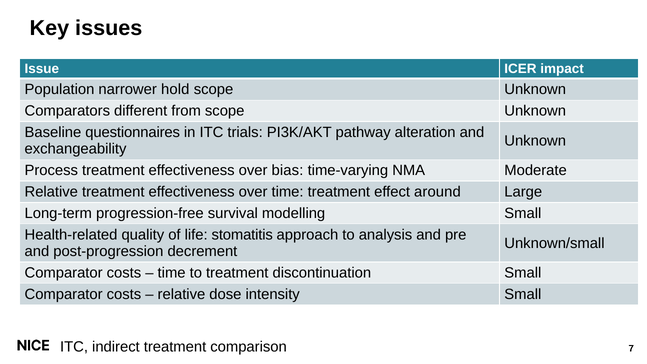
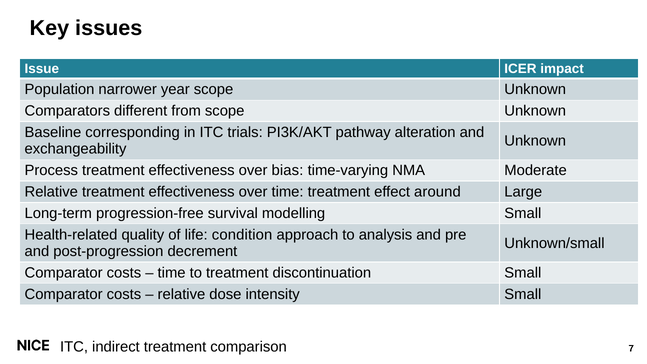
hold: hold -> year
questionnaires: questionnaires -> corresponding
stomatitis: stomatitis -> condition
